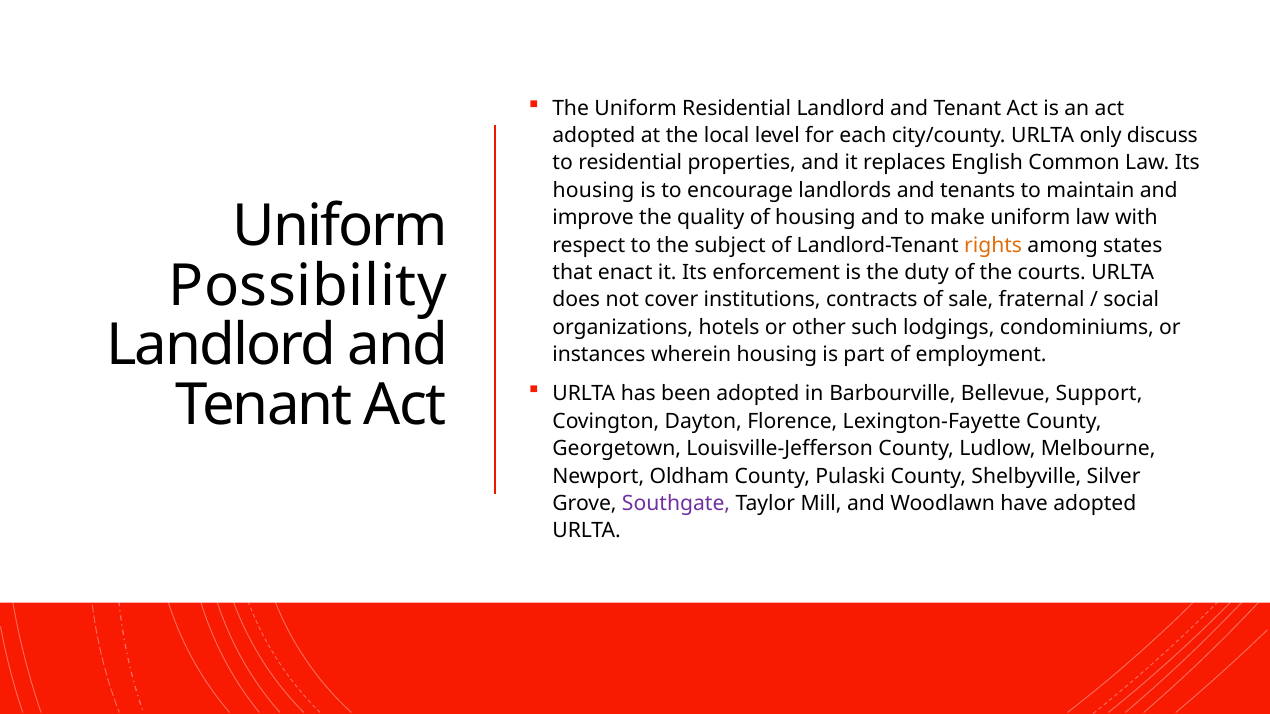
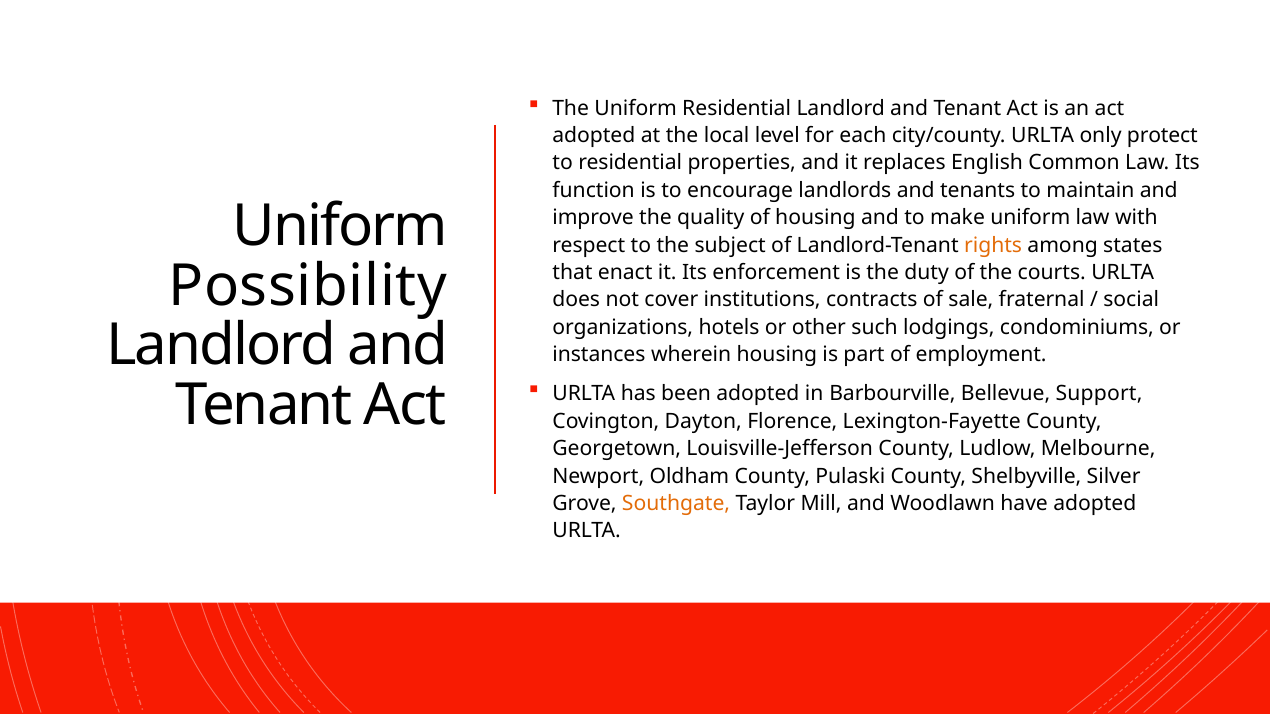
discuss: discuss -> protect
housing at (593, 190): housing -> function
Southgate colour: purple -> orange
